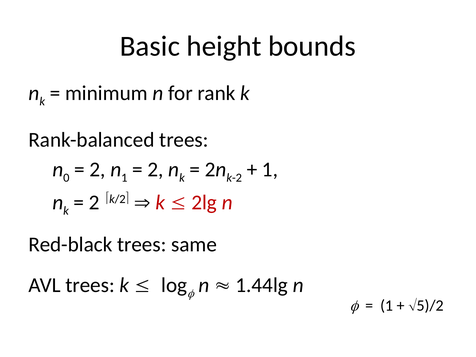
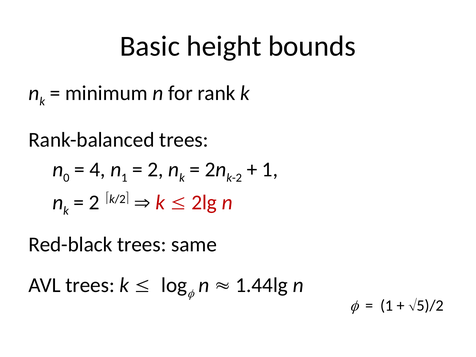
2 at (97, 170): 2 -> 4
